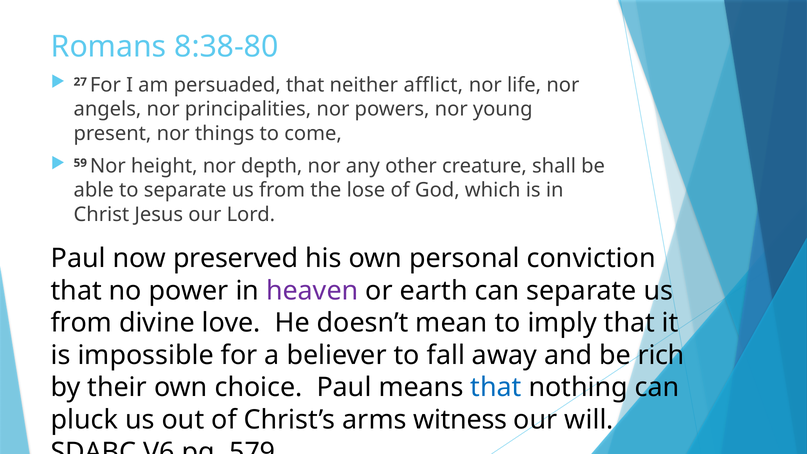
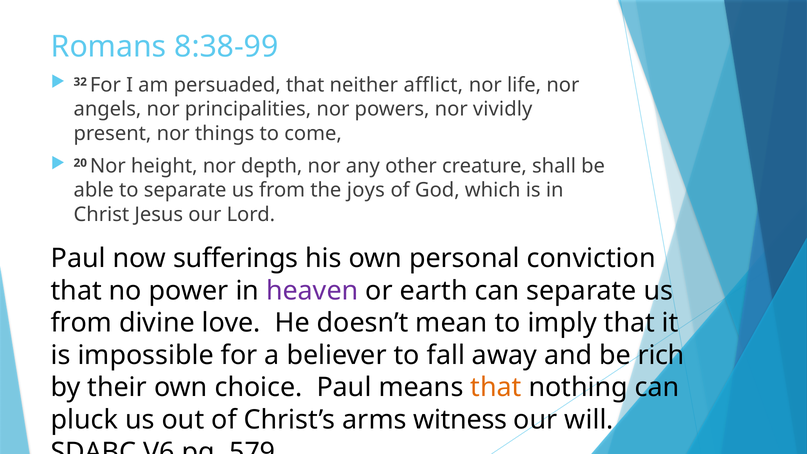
8:38-80: 8:38-80 -> 8:38-99
27: 27 -> 32
young: young -> vividly
59: 59 -> 20
lose: lose -> joys
preserved: preserved -> sufferings
that at (496, 387) colour: blue -> orange
